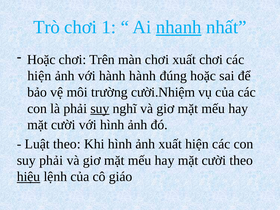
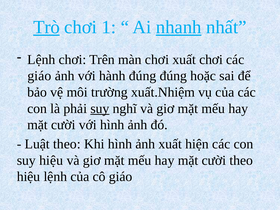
Trò underline: none -> present
Hoặc at (41, 60): Hoặc -> Lệnh
hiện at (39, 76): hiện -> giáo
hành hành: hành -> đúng
cười.Nhiệm: cười.Nhiệm -> xuất.Nhiệm
suy phải: phải -> hiệu
hiệu at (29, 177) underline: present -> none
